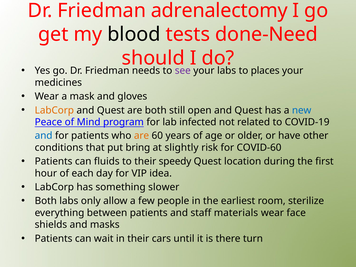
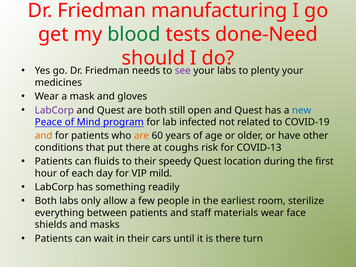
adrenalectomy: adrenalectomy -> manufacturing
blood colour: black -> green
places: places -> plenty
LabCorp at (54, 110) colour: orange -> purple
and at (44, 136) colour: blue -> orange
put bring: bring -> there
slightly: slightly -> coughs
COVID-60: COVID-60 -> COVID-13
idea: idea -> mild
slower: slower -> readily
